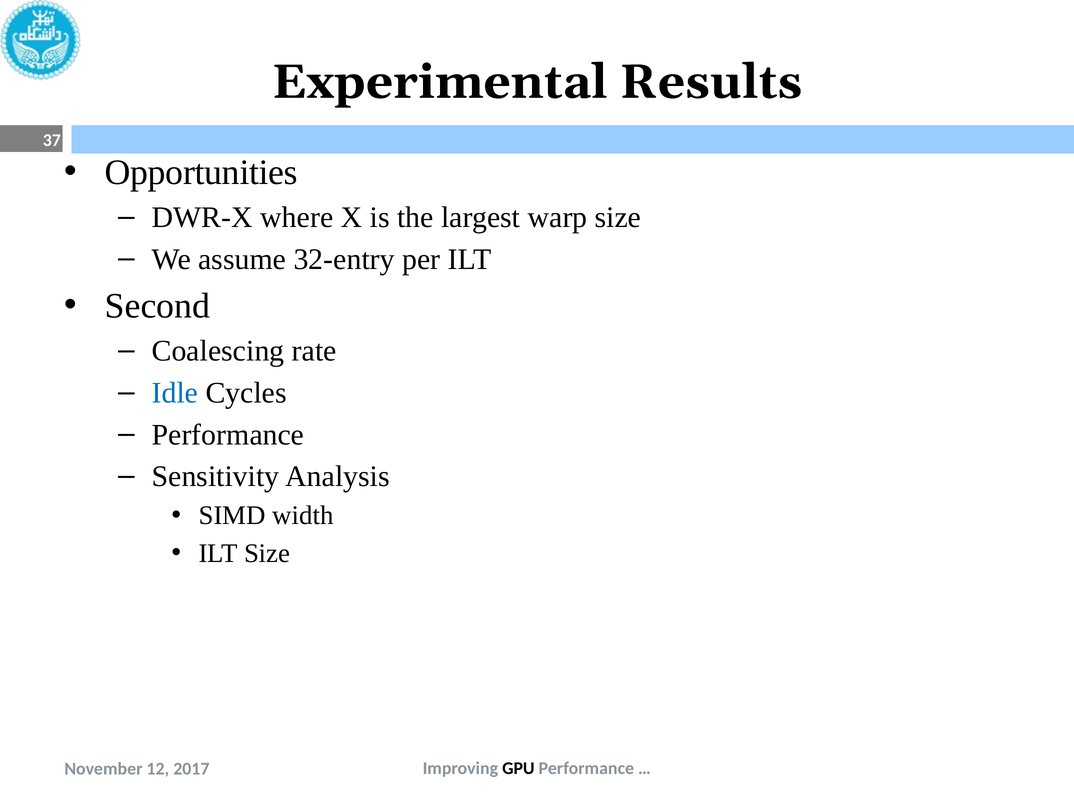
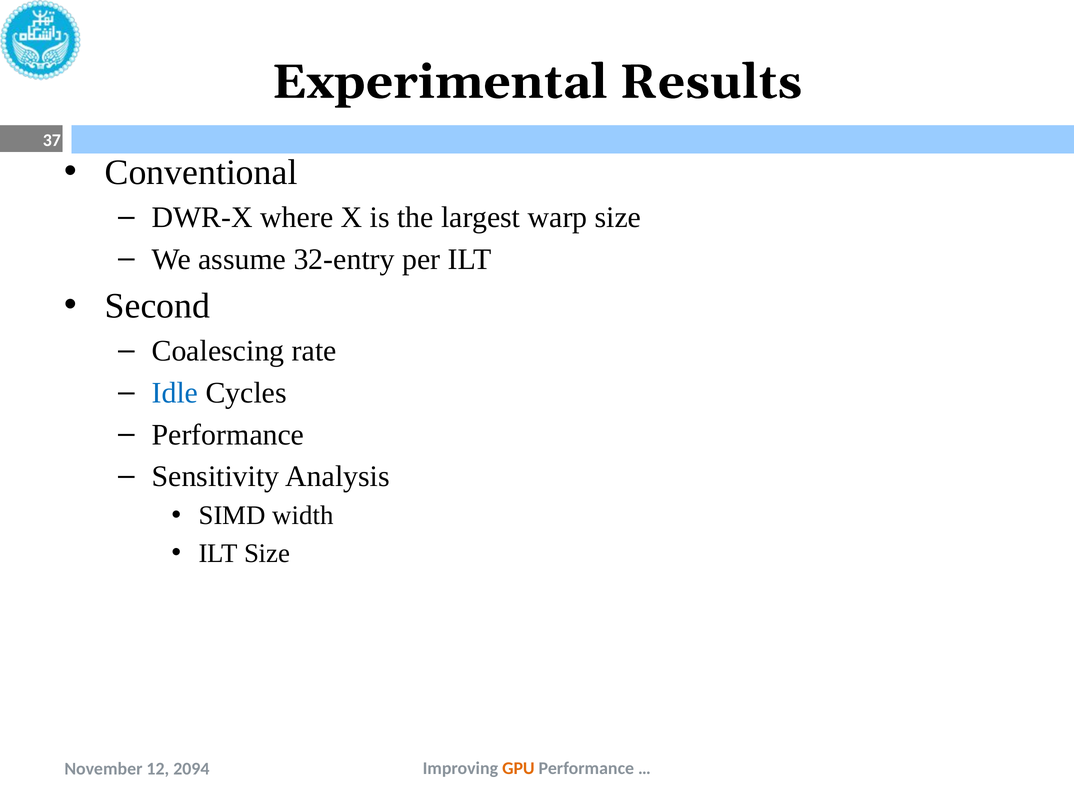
Opportunities: Opportunities -> Conventional
GPU colour: black -> orange
2017: 2017 -> 2094
